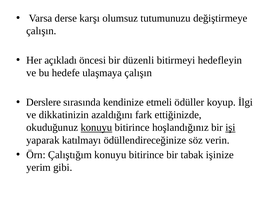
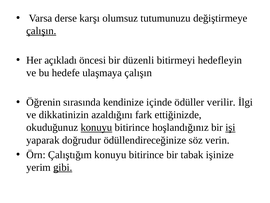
çalışın at (41, 31) underline: none -> present
Derslere: Derslere -> Öğrenin
etmeli: etmeli -> içinde
koyup: koyup -> verilir
katılmayı: katılmayı -> doğrudur
gibi underline: none -> present
